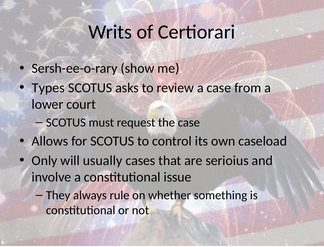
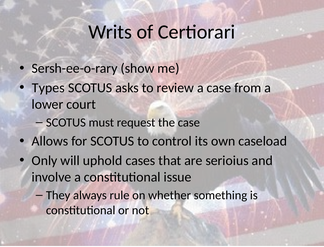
usually: usually -> uphold
